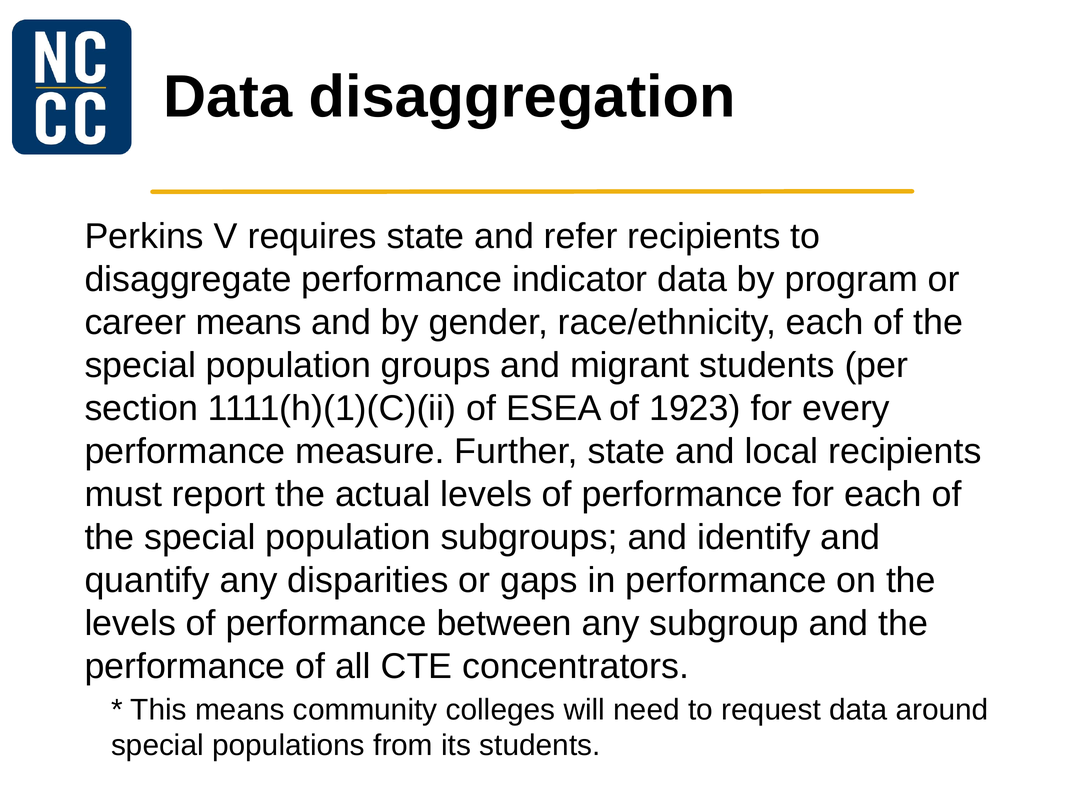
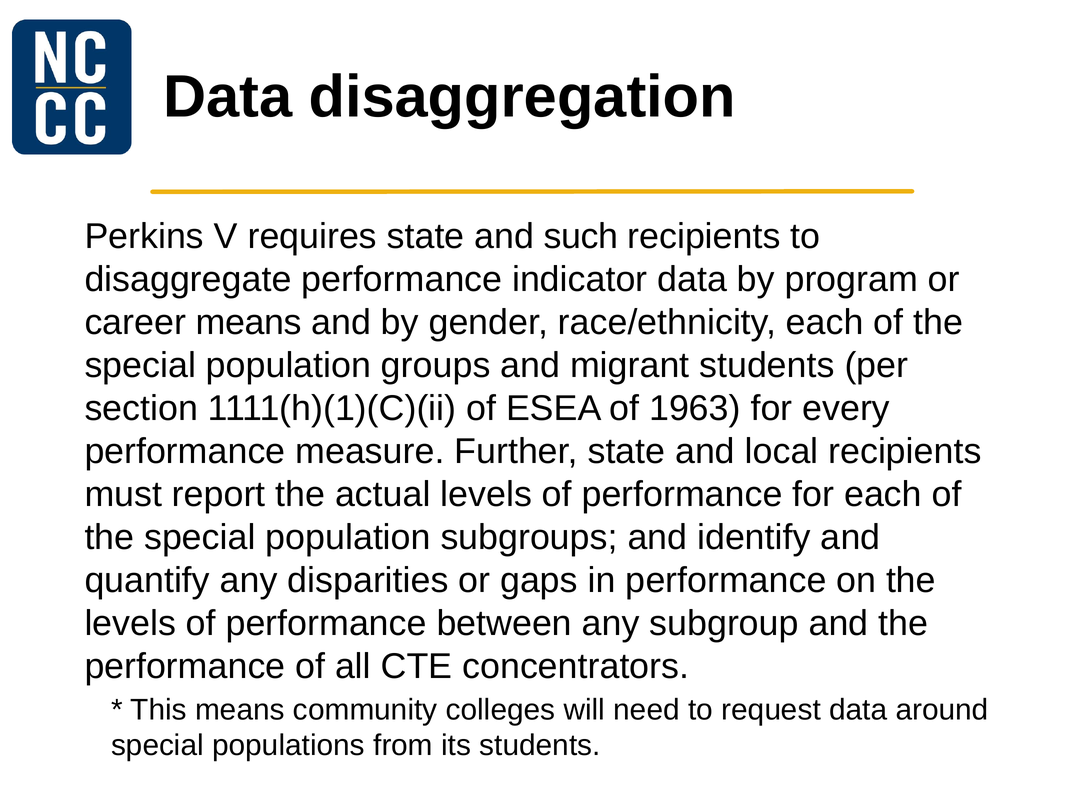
refer: refer -> such
1923: 1923 -> 1963
